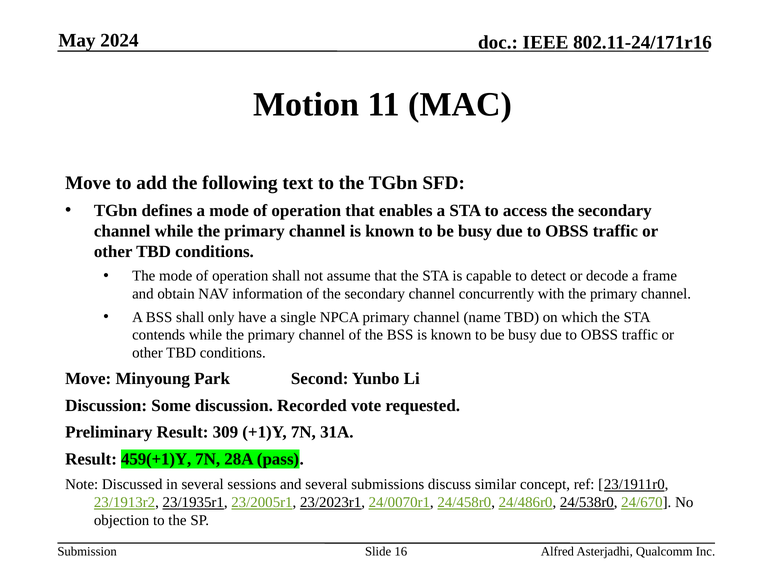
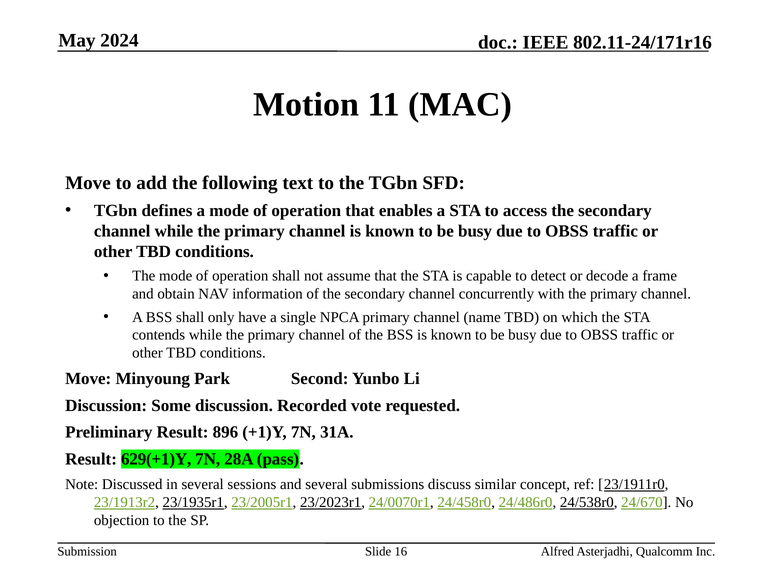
309: 309 -> 896
459(+1)Y: 459(+1)Y -> 629(+1)Y
